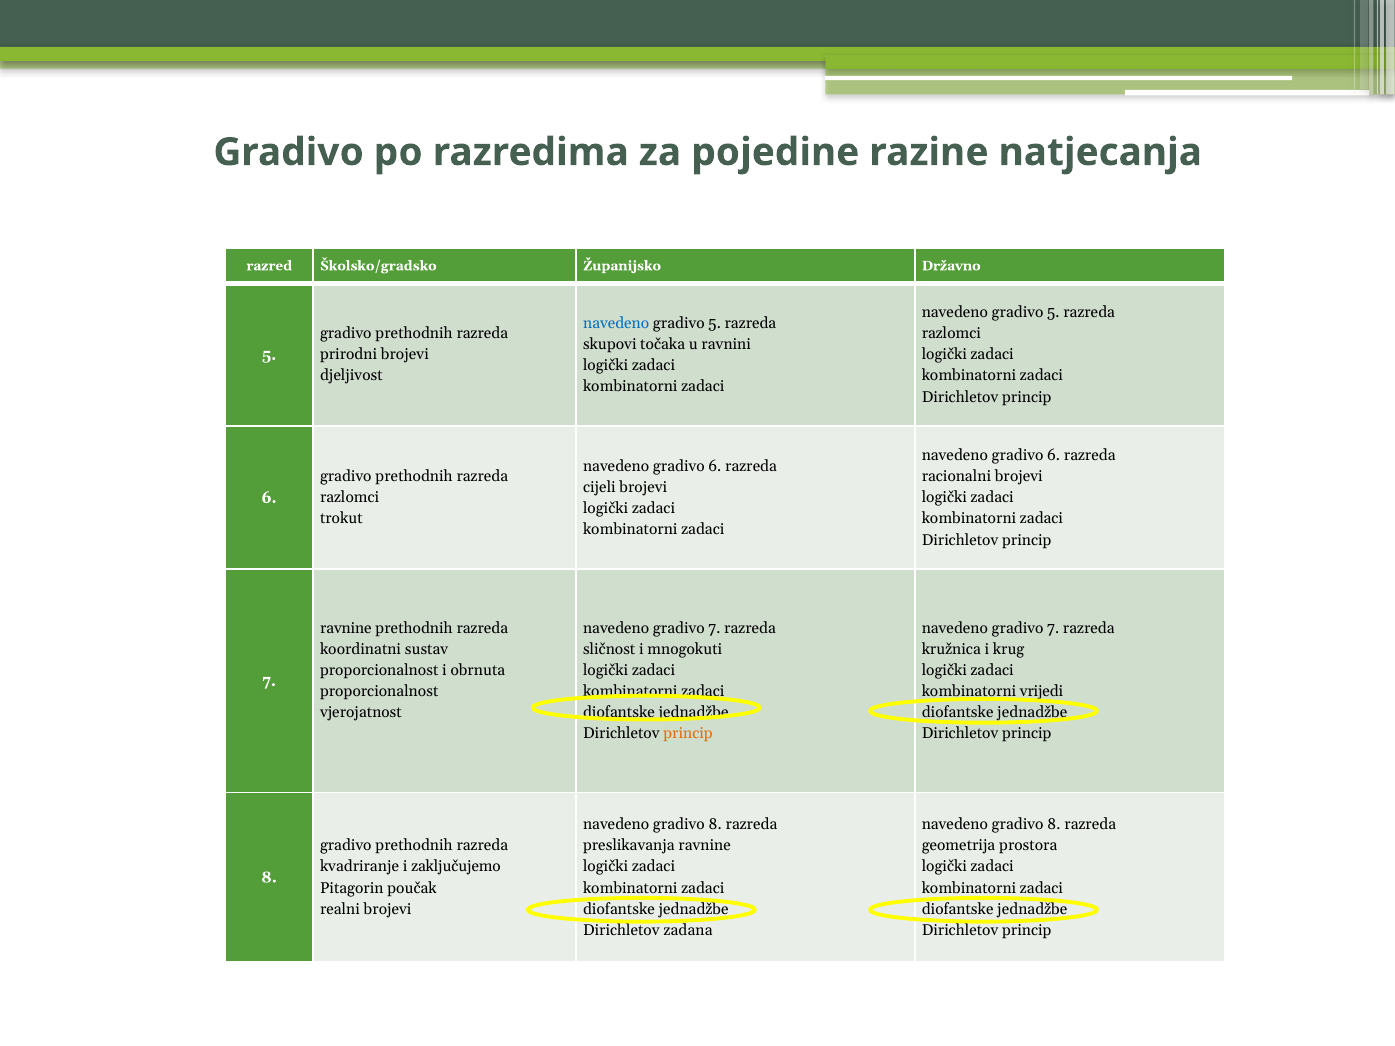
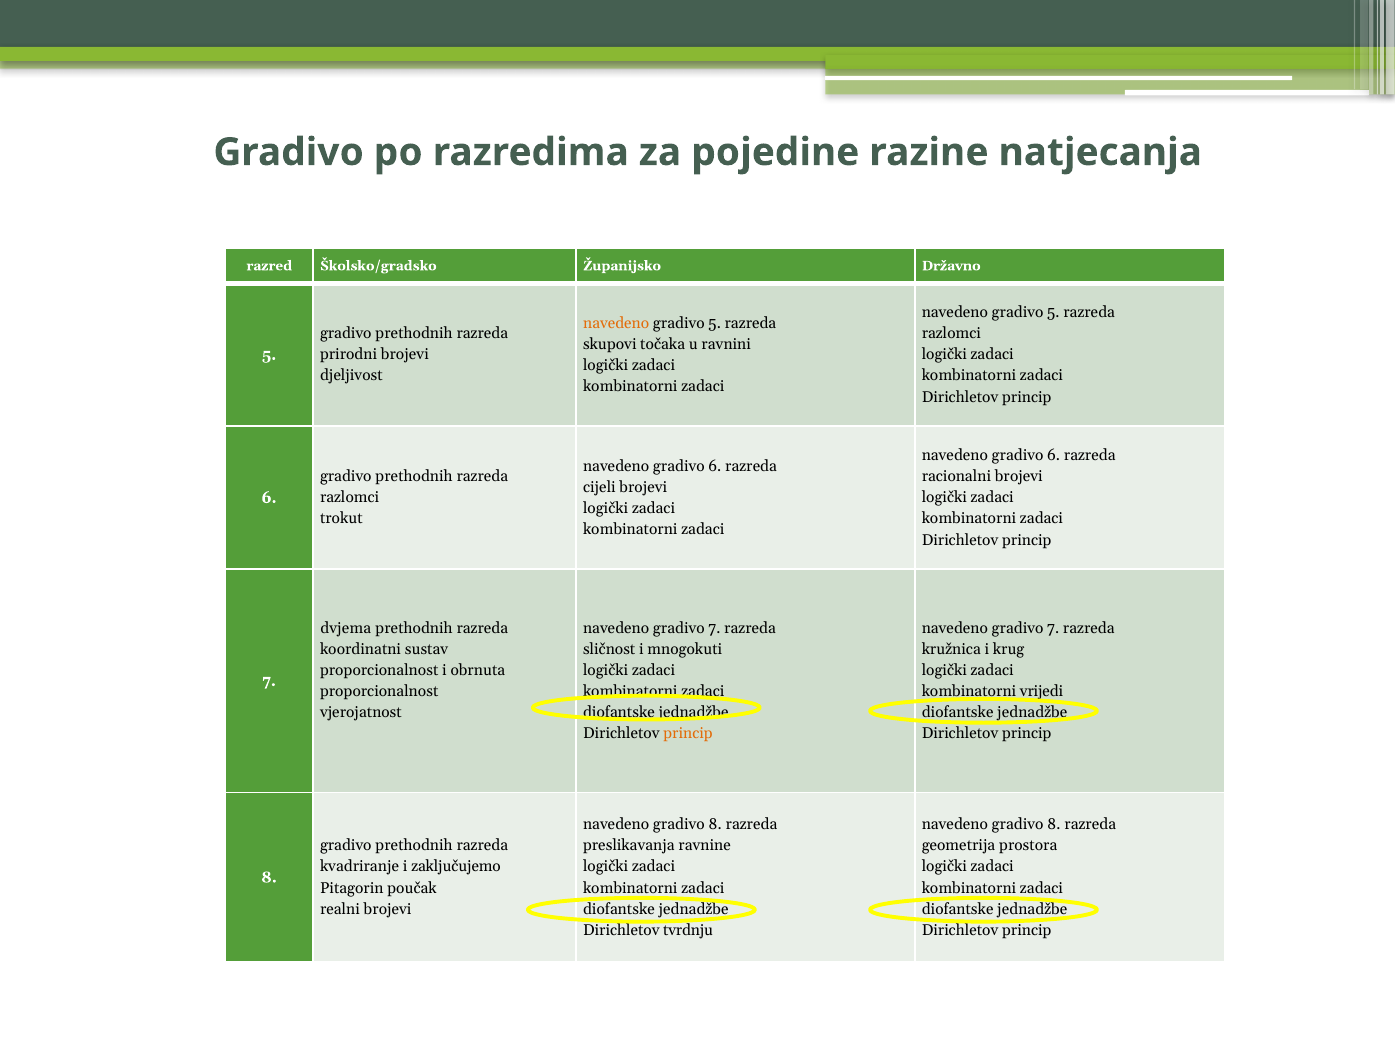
navedeno at (616, 323) colour: blue -> orange
ravnine at (346, 628): ravnine -> dvjema
zadana: zadana -> tvrdnju
